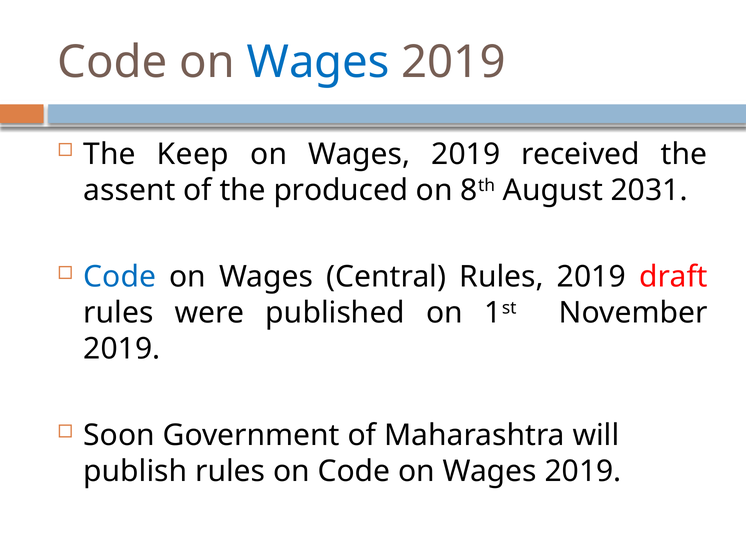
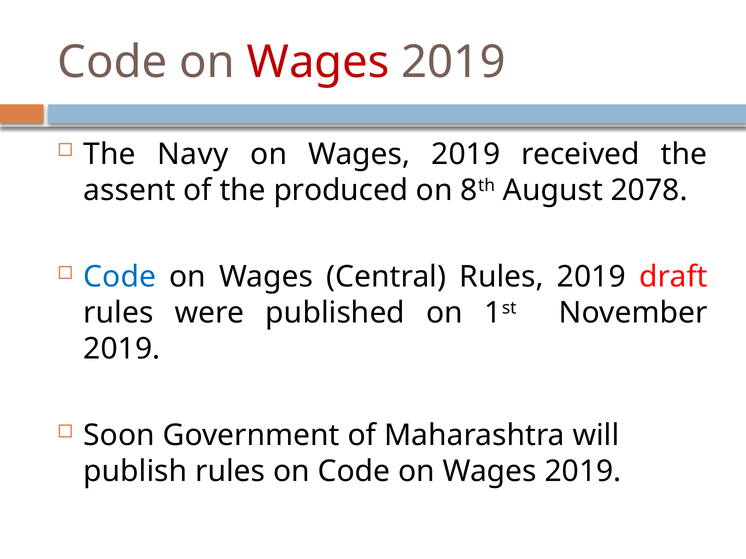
Wages at (318, 62) colour: blue -> red
Keep: Keep -> Navy
2031: 2031 -> 2078
